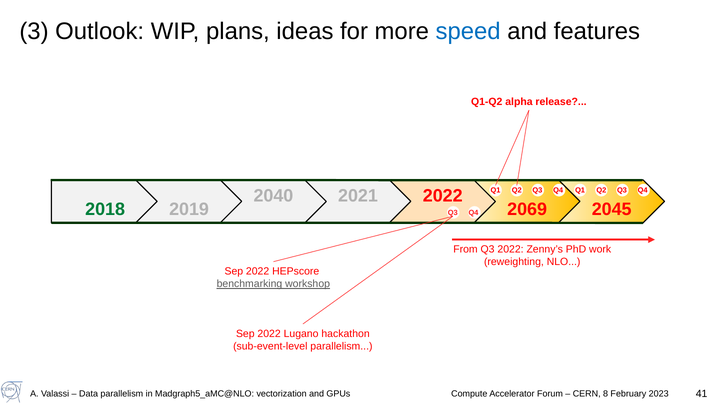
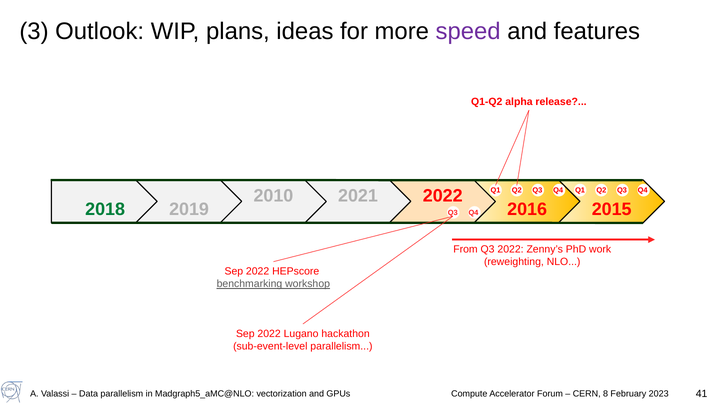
speed colour: blue -> purple
2040: 2040 -> 2010
2069: 2069 -> 2016
2045: 2045 -> 2015
